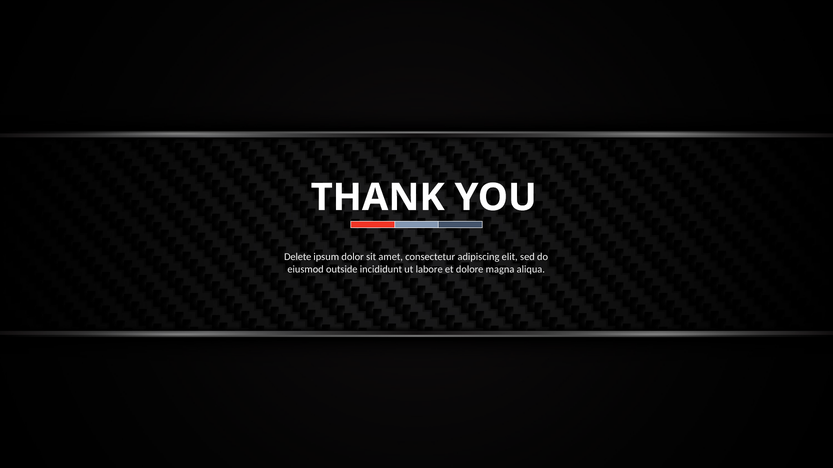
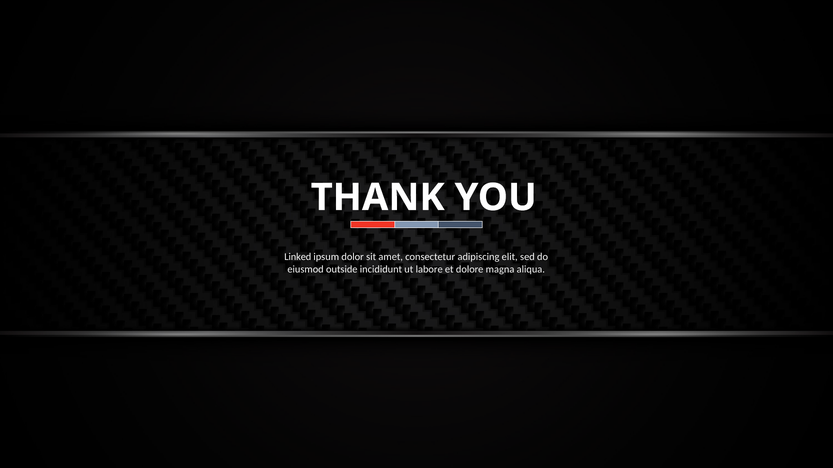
Delete: Delete -> Linked
